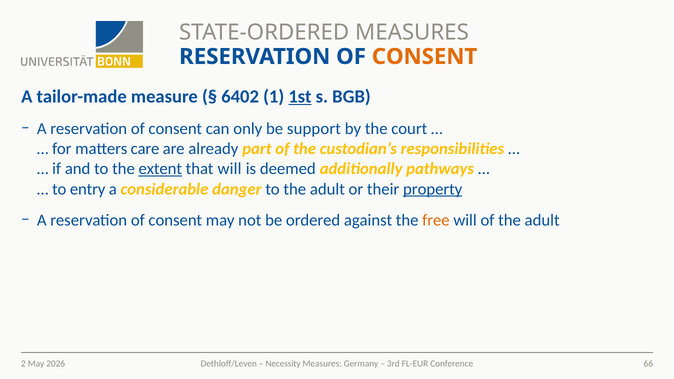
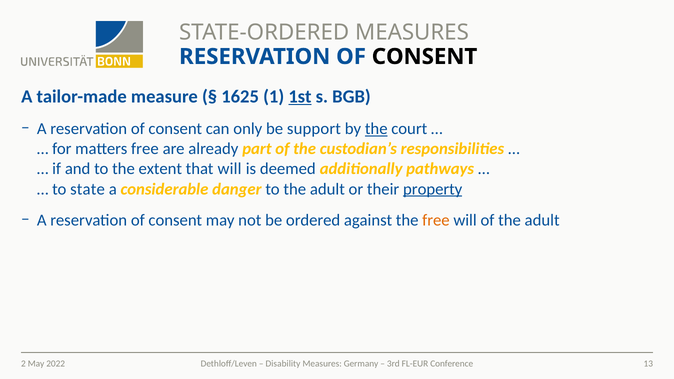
CONSENT at (424, 57) colour: orange -> black
6402: 6402 -> 1625
the at (376, 129) underline: none -> present
matters care: care -> free
extent underline: present -> none
entry: entry -> state
Necessity: Necessity -> Disability
66: 66 -> 13
2026: 2026 -> 2022
